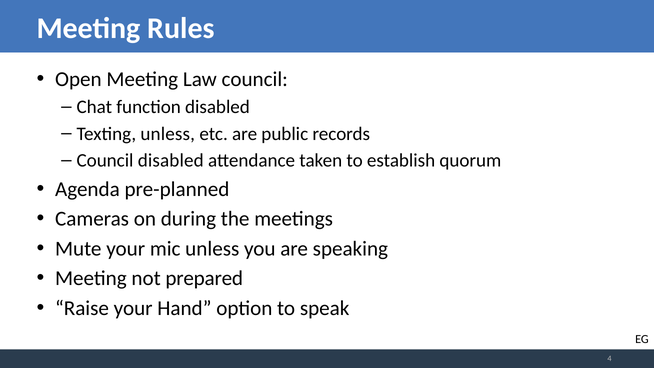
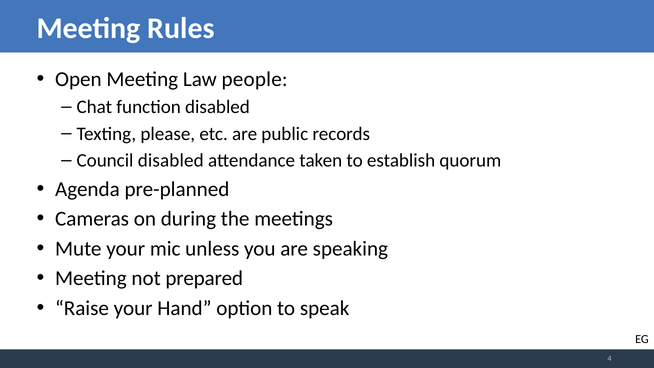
Law council: council -> people
Texting unless: unless -> please
